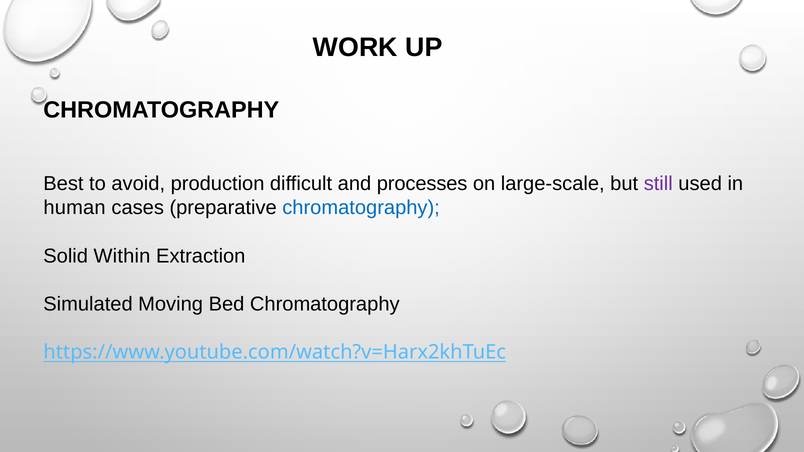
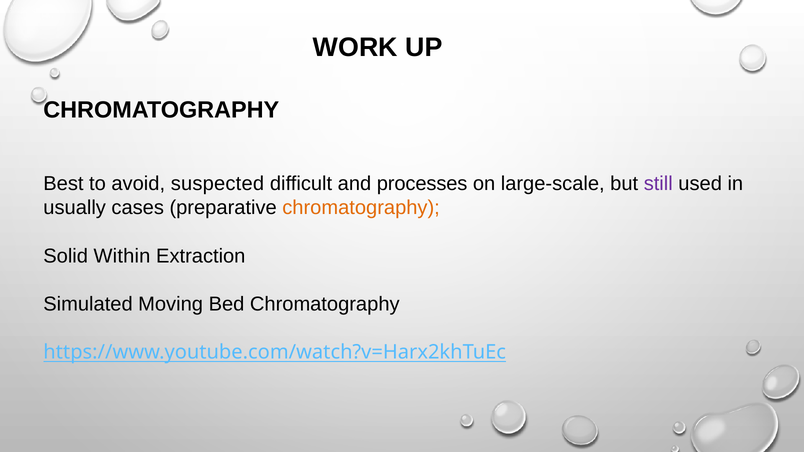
production: production -> suspected
human: human -> usually
chromatography at (361, 208) colour: blue -> orange
